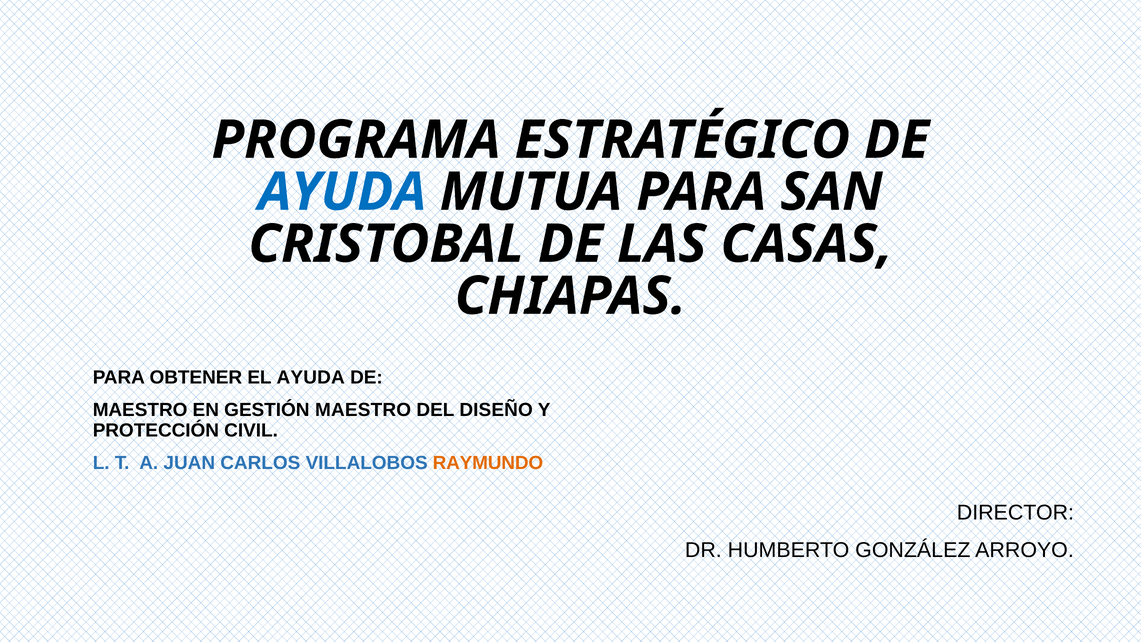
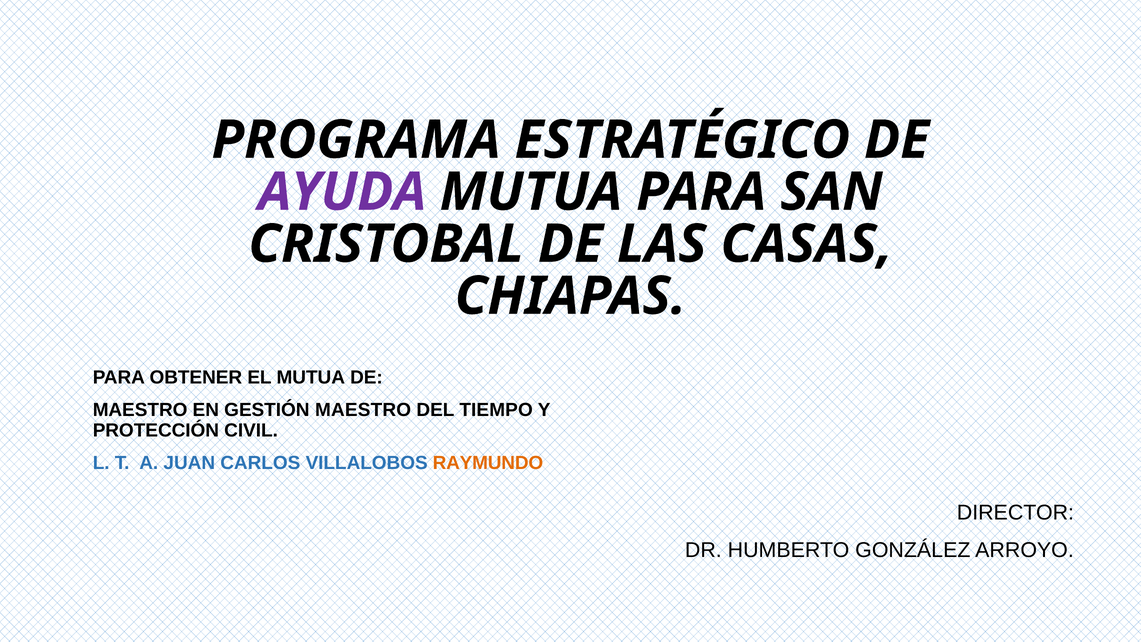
AYUDA at (342, 192) colour: blue -> purple
EL AYUDA: AYUDA -> MUTUA
DISEÑO: DISEÑO -> TIEMPO
